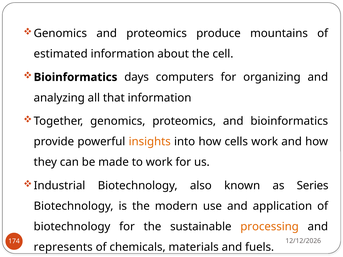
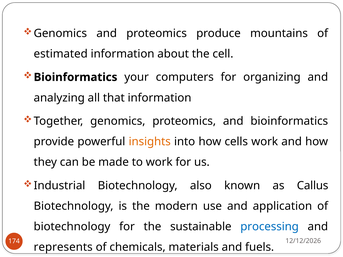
days: days -> your
Series: Series -> Callus
processing colour: orange -> blue
